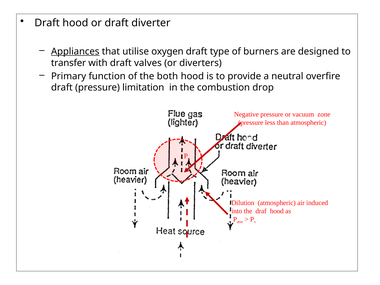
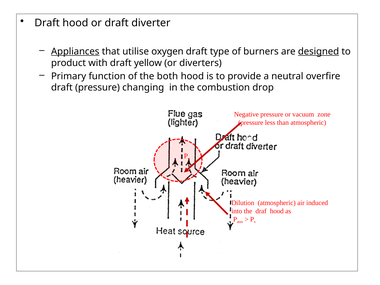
designed underline: none -> present
transfer: transfer -> product
valves: valves -> yellow
limitation: limitation -> changing
